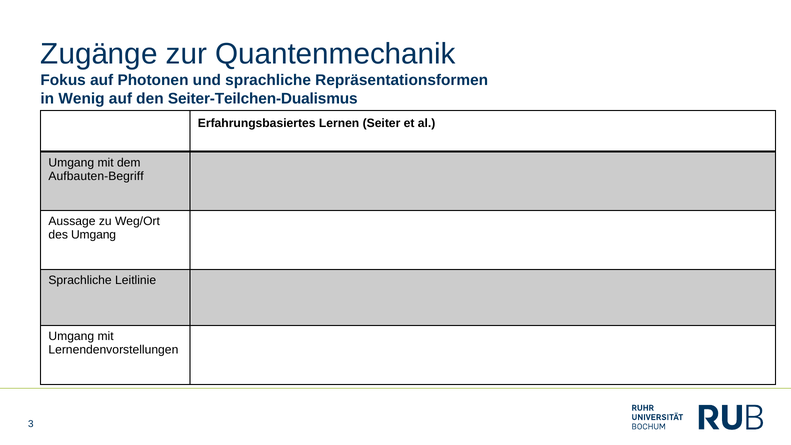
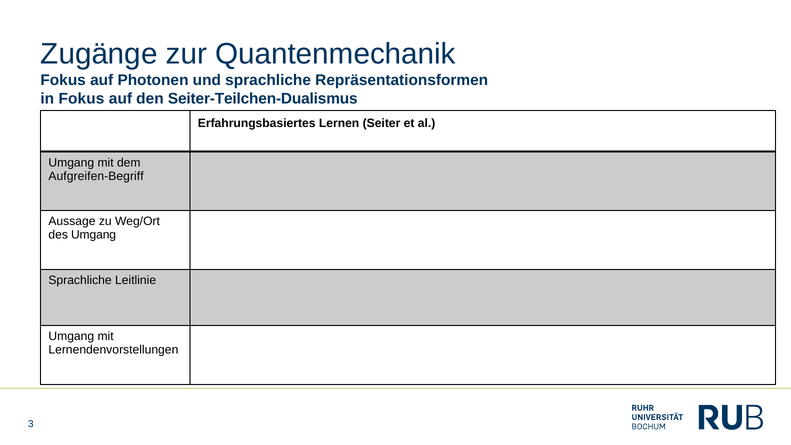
in Wenig: Wenig -> Fokus
Aufbauten-Begriff: Aufbauten-Begriff -> Aufgreifen-Begriff
